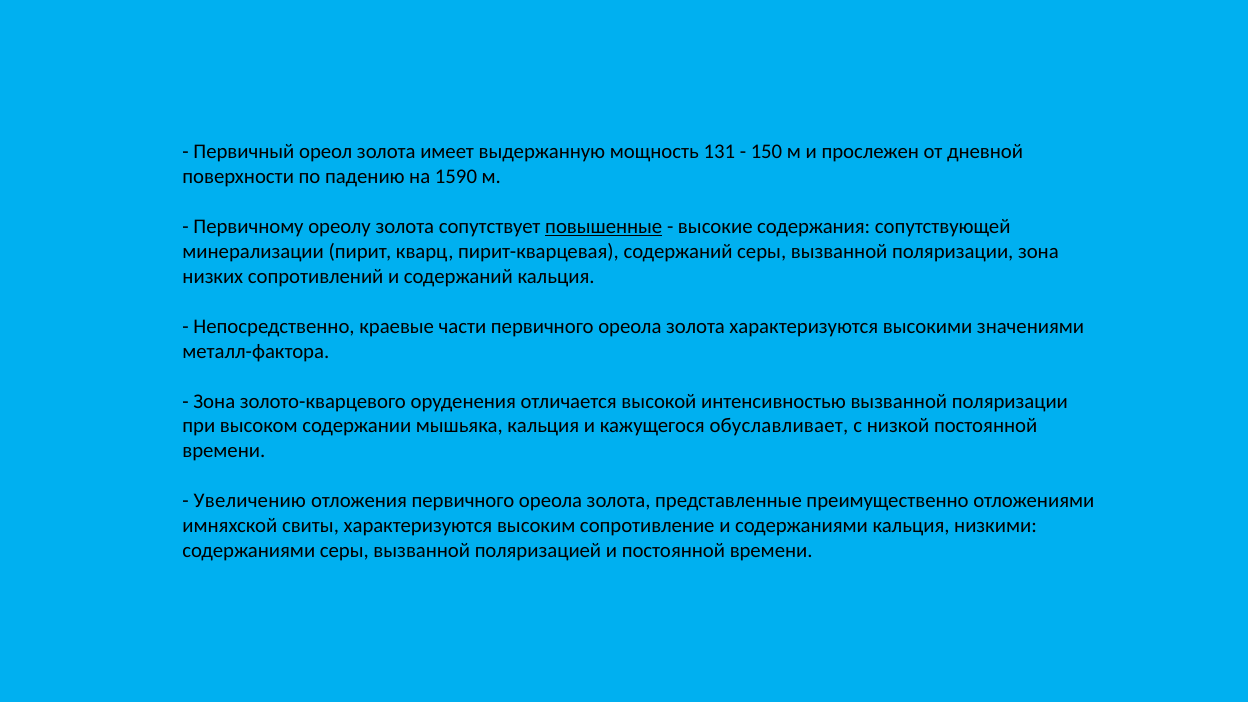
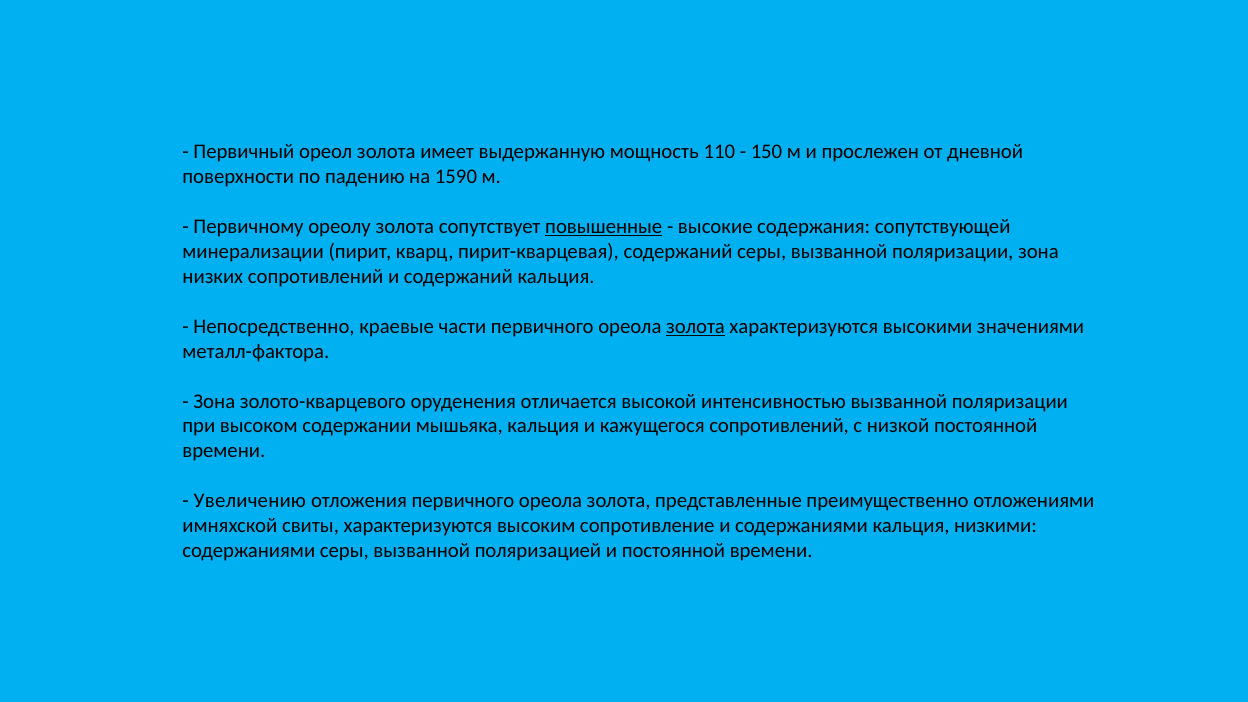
131: 131 -> 110
золота at (696, 326) underline: none -> present
кажущегося обуславливает: обуславливает -> сопротивлений
